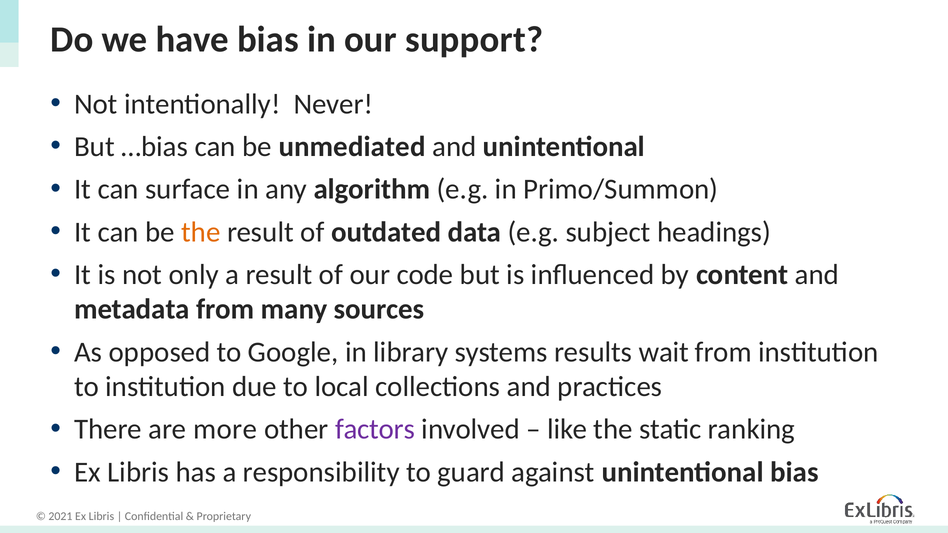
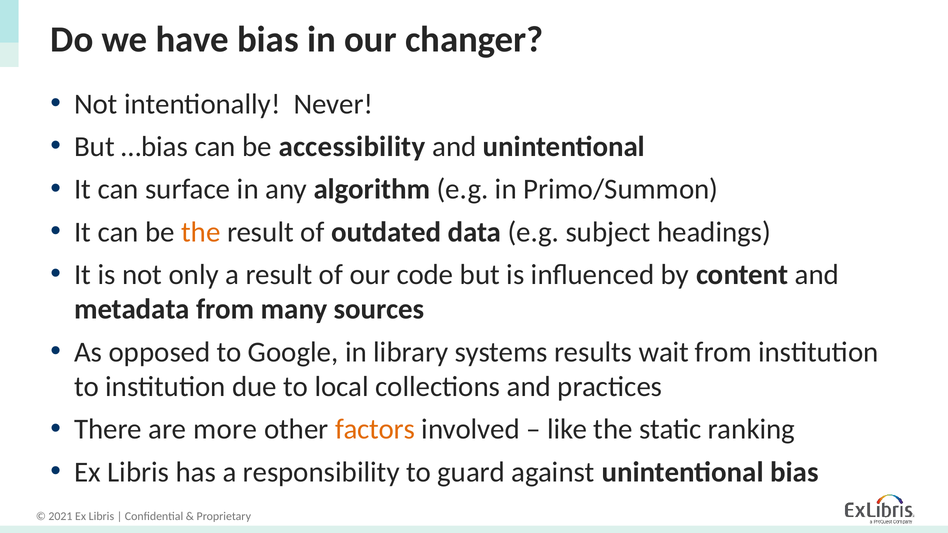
support: support -> changer
unmediated: unmediated -> accessibility
factors colour: purple -> orange
